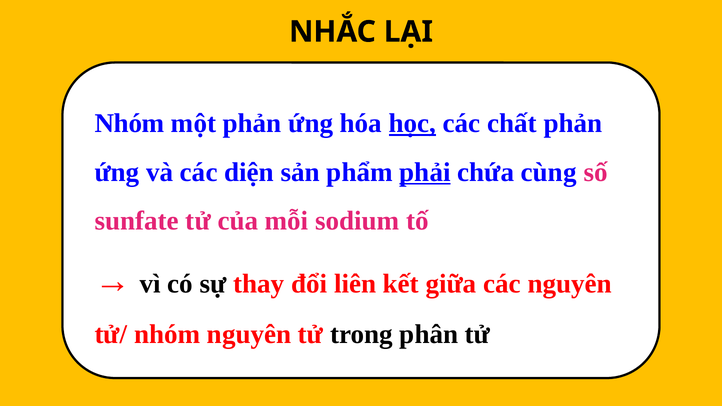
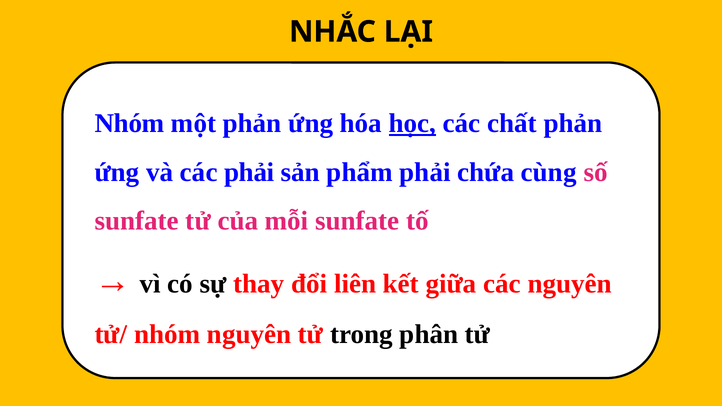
các diện: diện -> phải
phải at (425, 172) underline: present -> none
mỗi sodium: sodium -> sunfate
